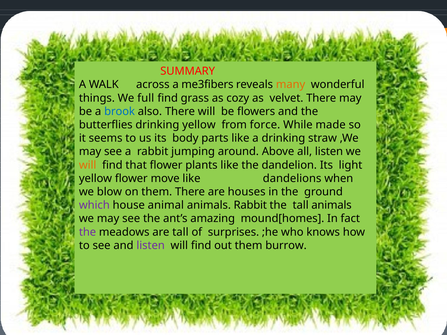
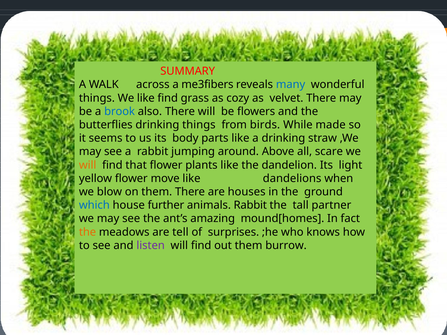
many colour: orange -> blue
We full: full -> like
drinking yellow: yellow -> things
force: force -> birds
all listen: listen -> scare
which colour: purple -> blue
animal: animal -> further
tall animals: animals -> partner
the at (88, 232) colour: purple -> orange
are tall: tall -> tell
